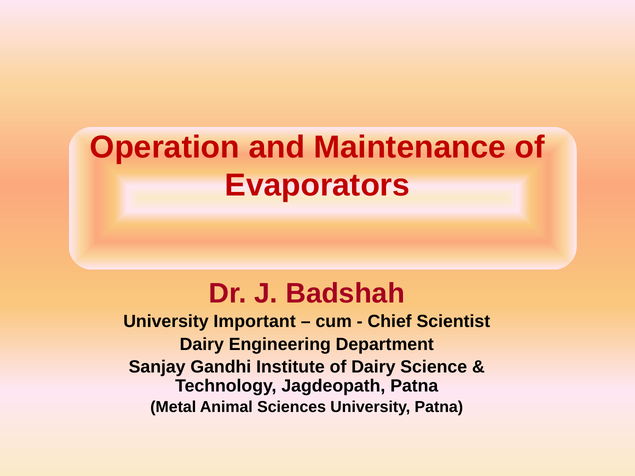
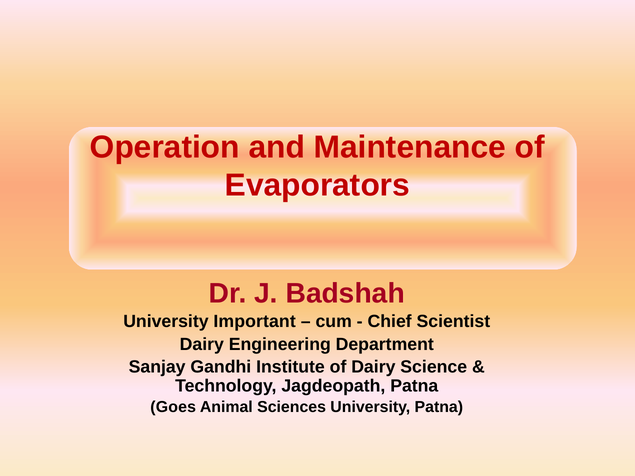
Metal: Metal -> Goes
